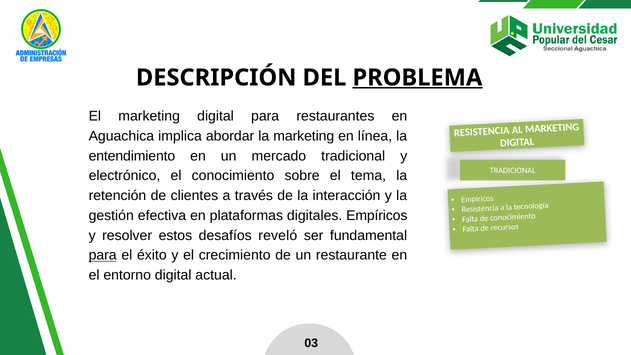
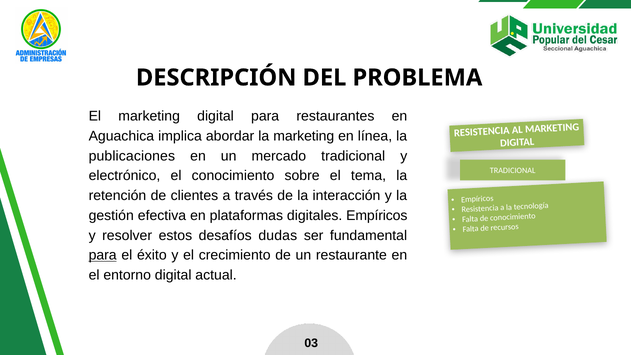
PROBLEMA underline: present -> none
entendimiento: entendimiento -> publicaciones
reveló: reveló -> dudas
